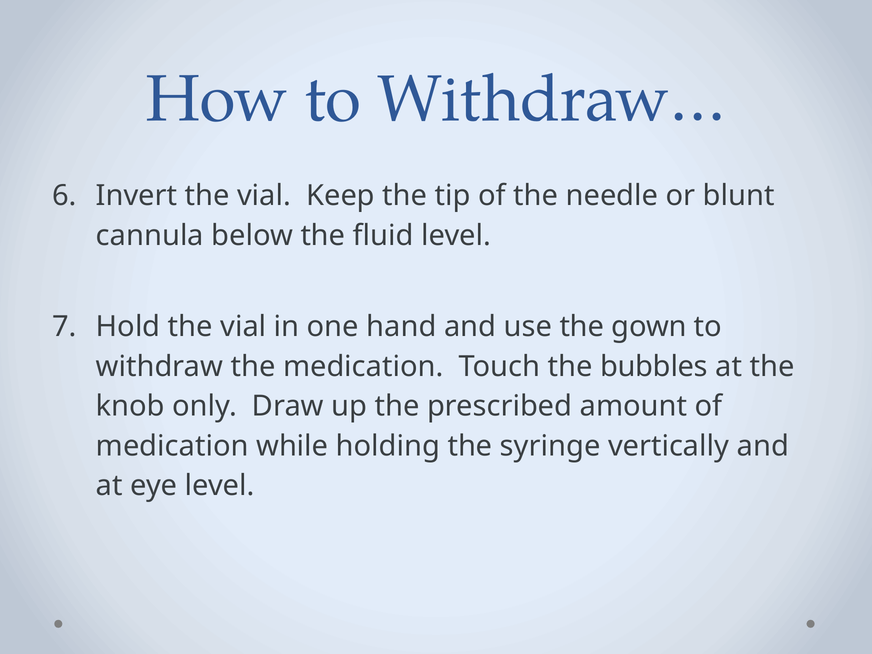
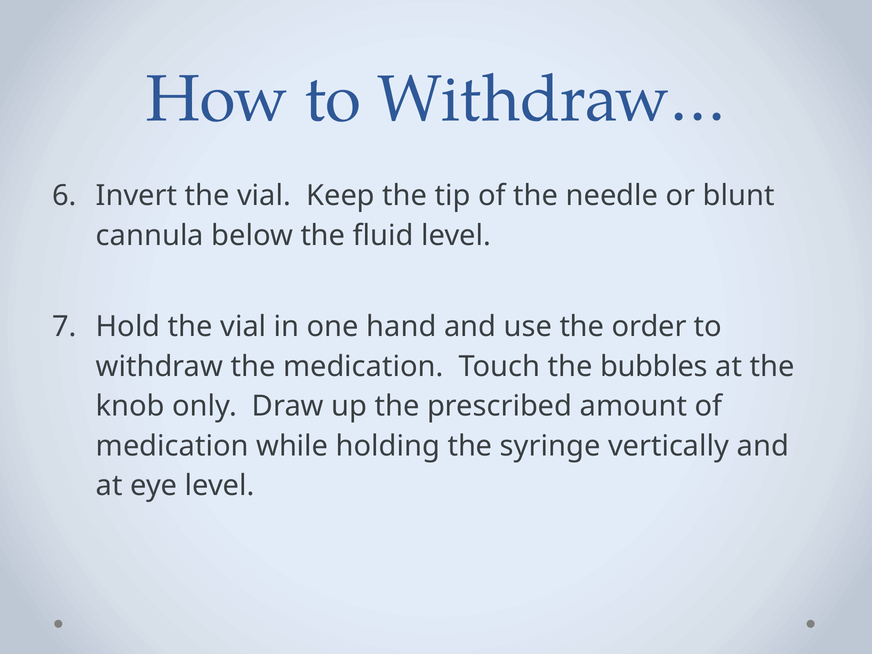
gown: gown -> order
